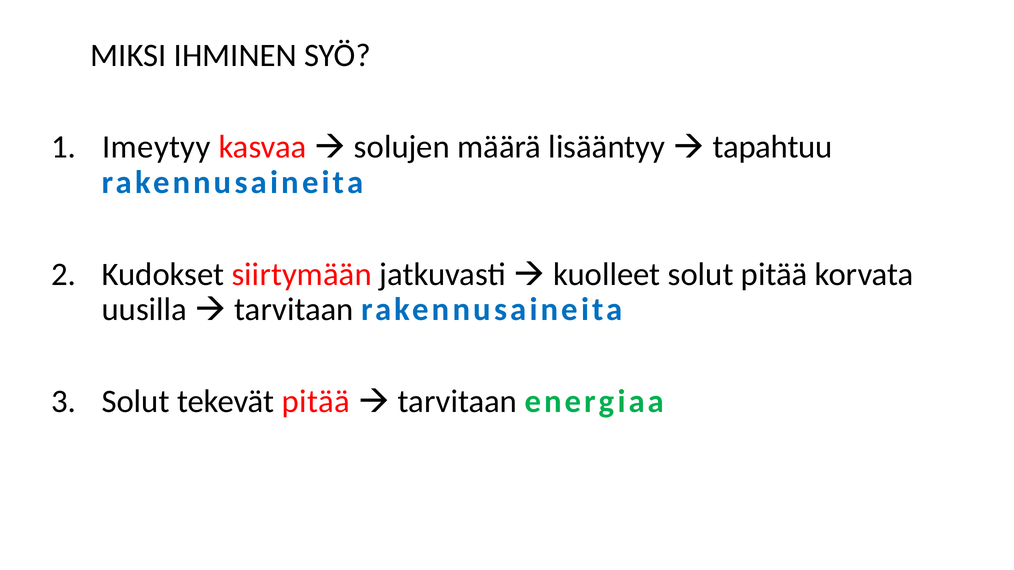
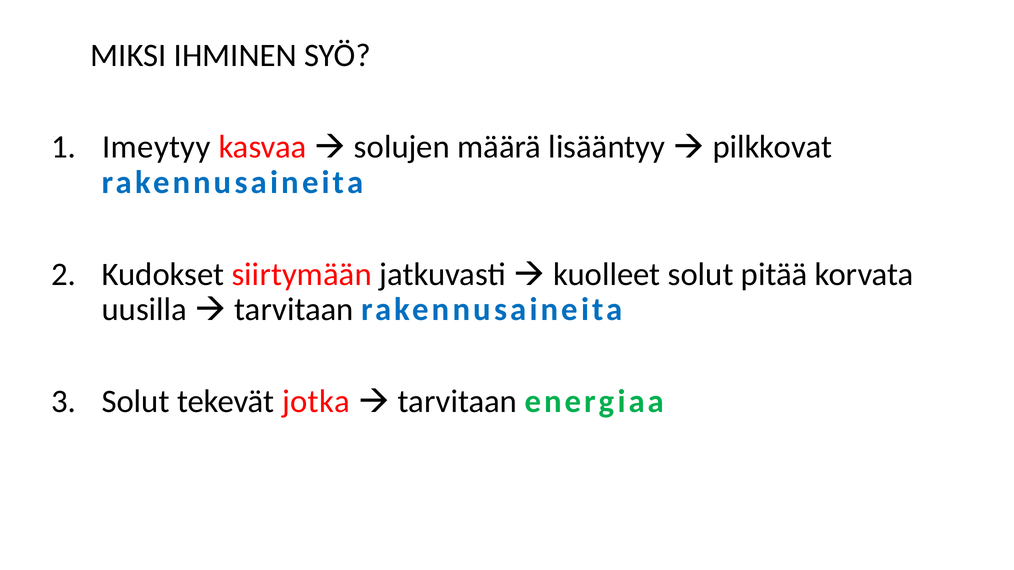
tapahtuu: tapahtuu -> pilkkovat
tekevät pitää: pitää -> jotka
